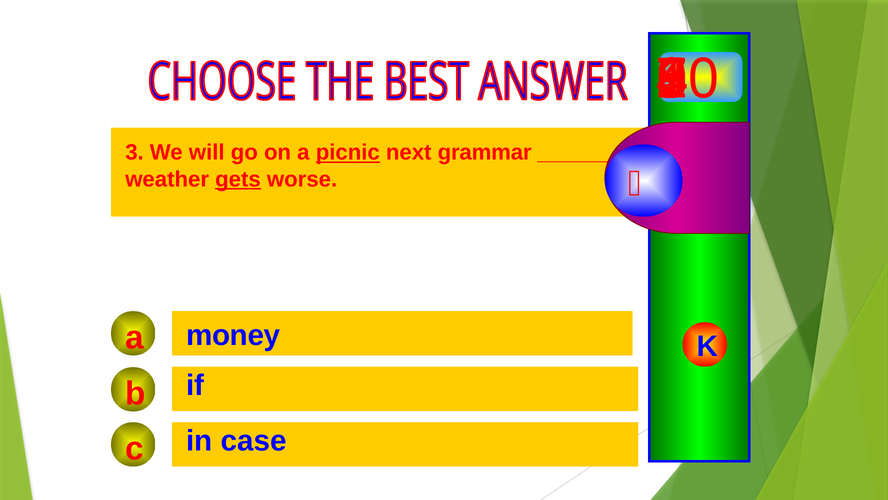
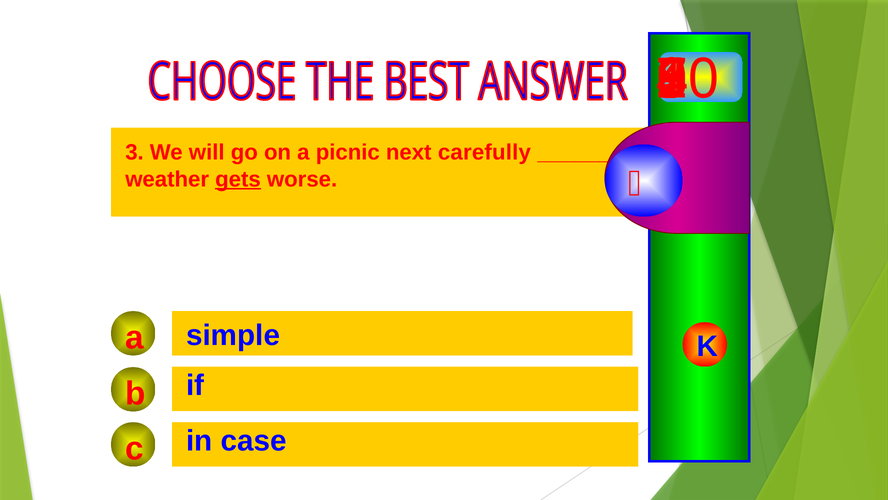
picnic underline: present -> none
grammar: grammar -> carefully
money: money -> simple
